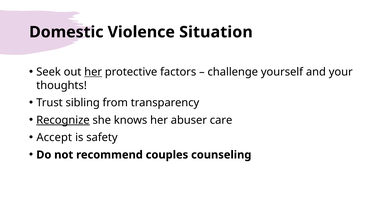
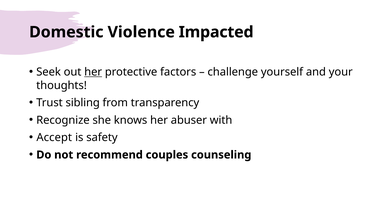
Situation: Situation -> Impacted
Recognize underline: present -> none
care: care -> with
